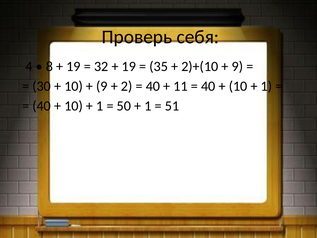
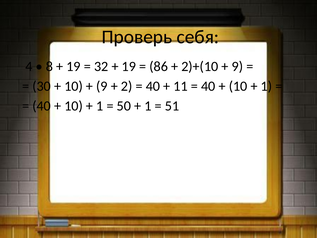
35: 35 -> 86
